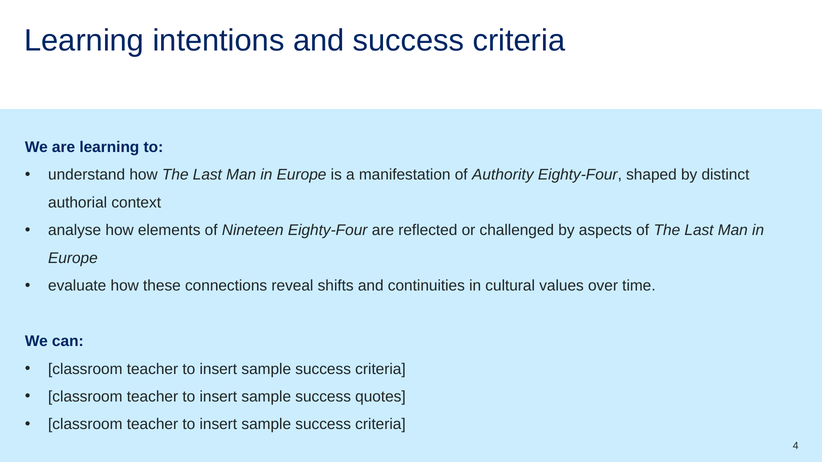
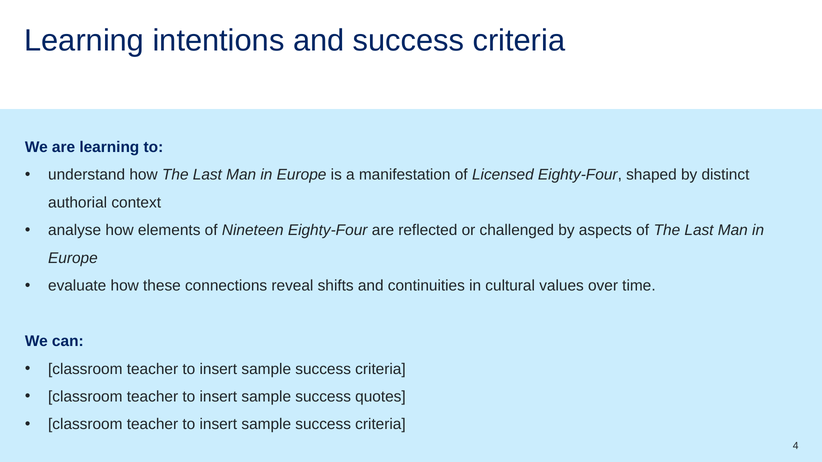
Authority: Authority -> Licensed
